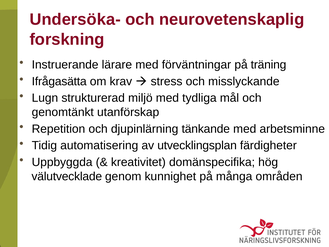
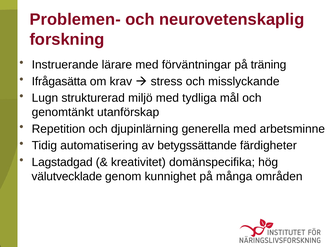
Undersöka-: Undersöka- -> Problemen-
tänkande: tänkande -> generella
utvecklingsplan: utvecklingsplan -> betygssättande
Uppbyggda: Uppbyggda -> Lagstadgad
